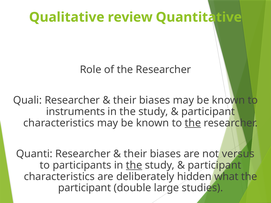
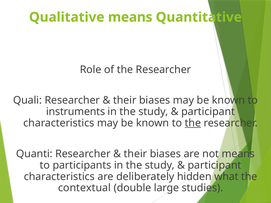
Qualitative review: review -> means
not versus: versus -> means
the at (134, 165) underline: present -> none
participant at (85, 188): participant -> contextual
